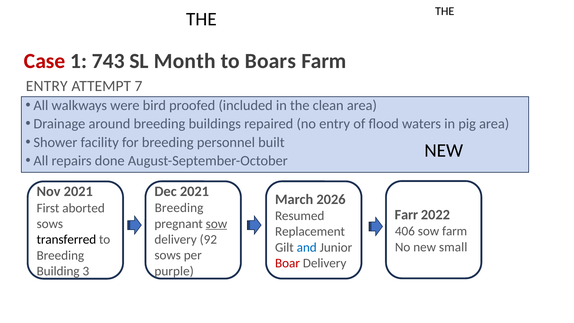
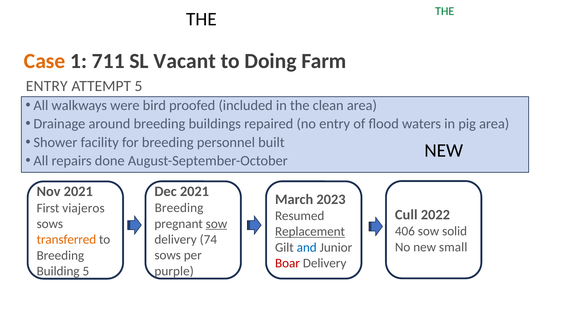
THE at (445, 11) colour: black -> green
Case colour: red -> orange
743: 743 -> 711
Month: Month -> Vacant
Boars: Boars -> Doing
ATTEMPT 7: 7 -> 5
2026: 2026 -> 2023
aborted: aborted -> viajeros
Farr: Farr -> Cull
sow farm: farm -> solid
Replacement underline: none -> present
92: 92 -> 74
transferred colour: black -> orange
Building 3: 3 -> 5
